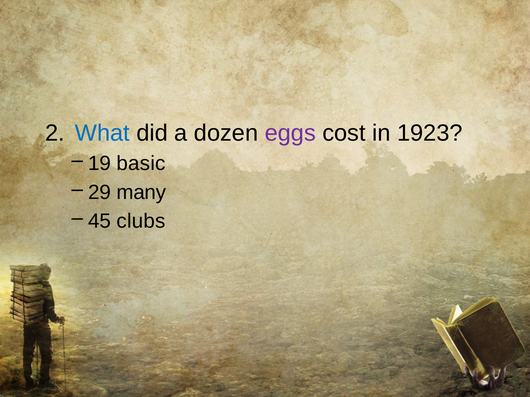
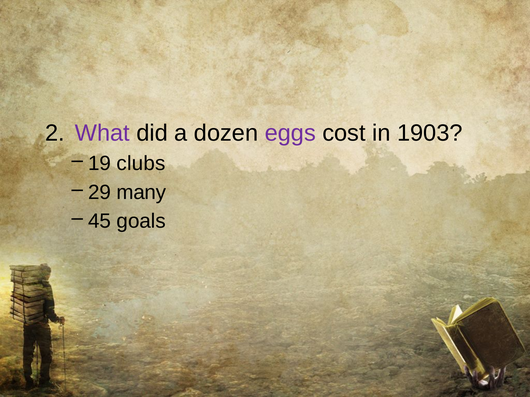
What colour: blue -> purple
1923: 1923 -> 1903
basic: basic -> clubs
clubs: clubs -> goals
